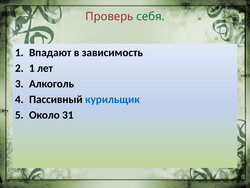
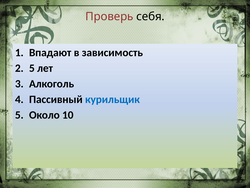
себя colour: green -> black
1 at (32, 68): 1 -> 5
31: 31 -> 10
